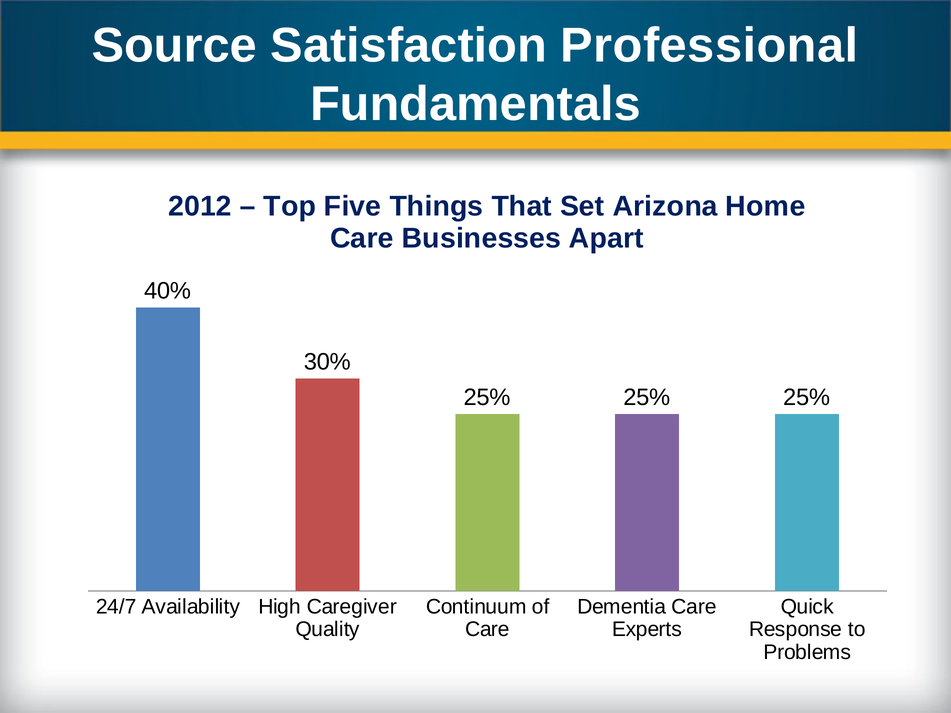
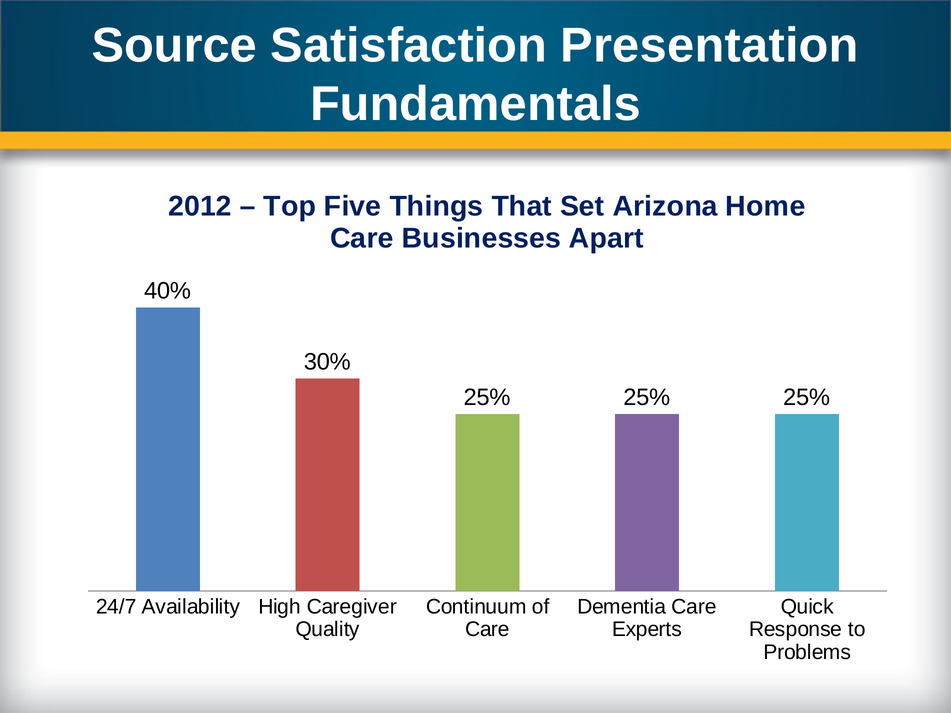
Professional: Professional -> Presentation
